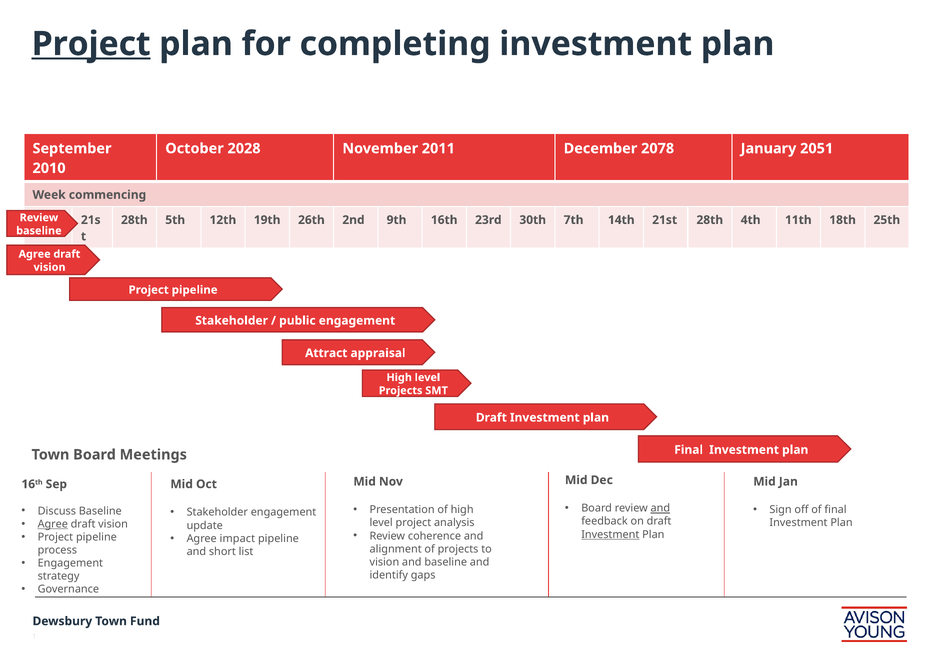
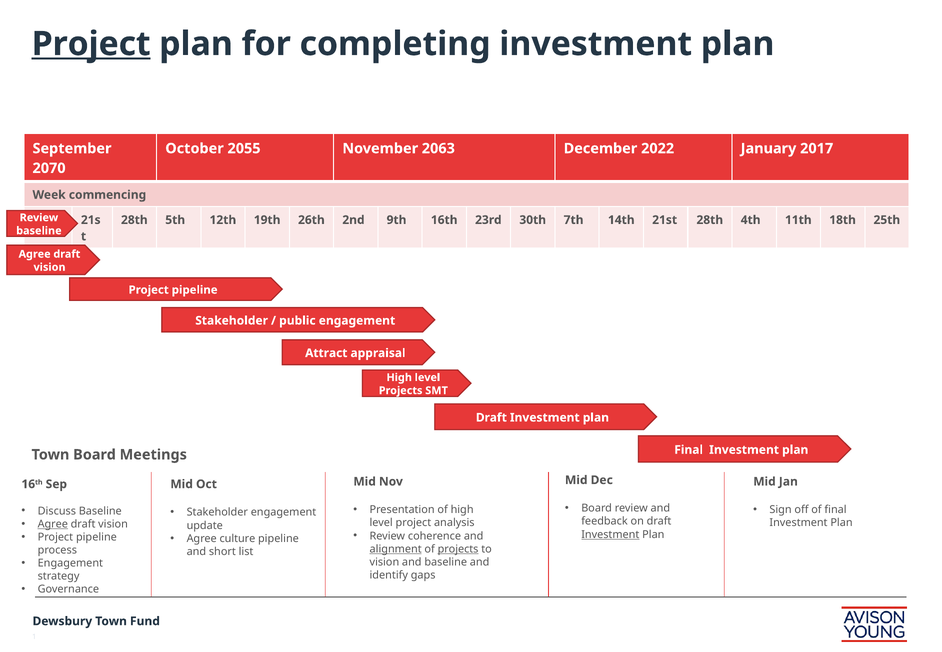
2028: 2028 -> 2055
2011: 2011 -> 2063
2078: 2078 -> 2022
2051: 2051 -> 2017
2010: 2010 -> 2070
and at (660, 508) underline: present -> none
impact: impact -> culture
alignment underline: none -> present
projects at (458, 549) underline: none -> present
